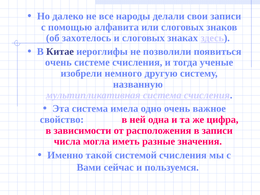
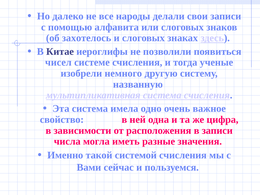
очень at (58, 62): очень -> чисел
